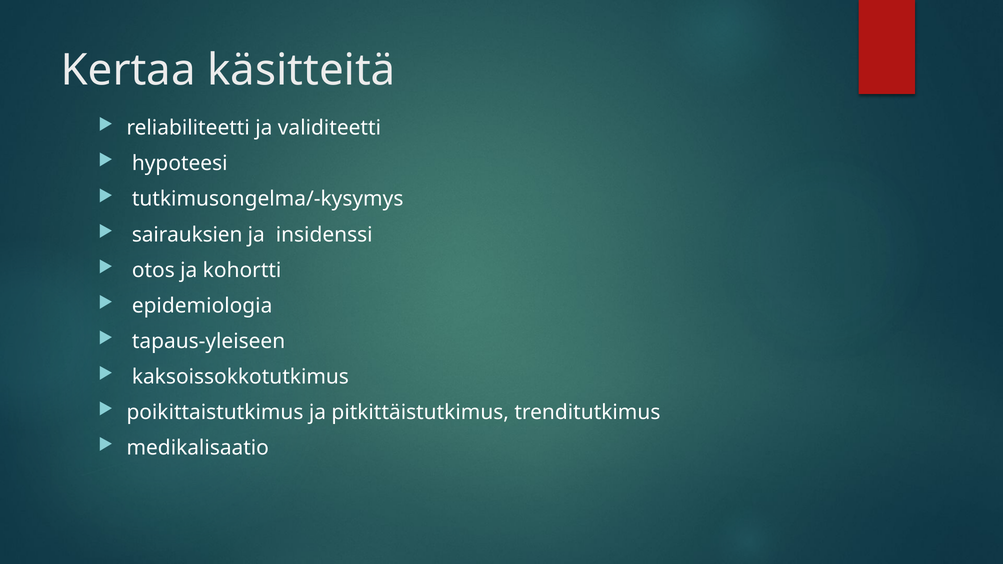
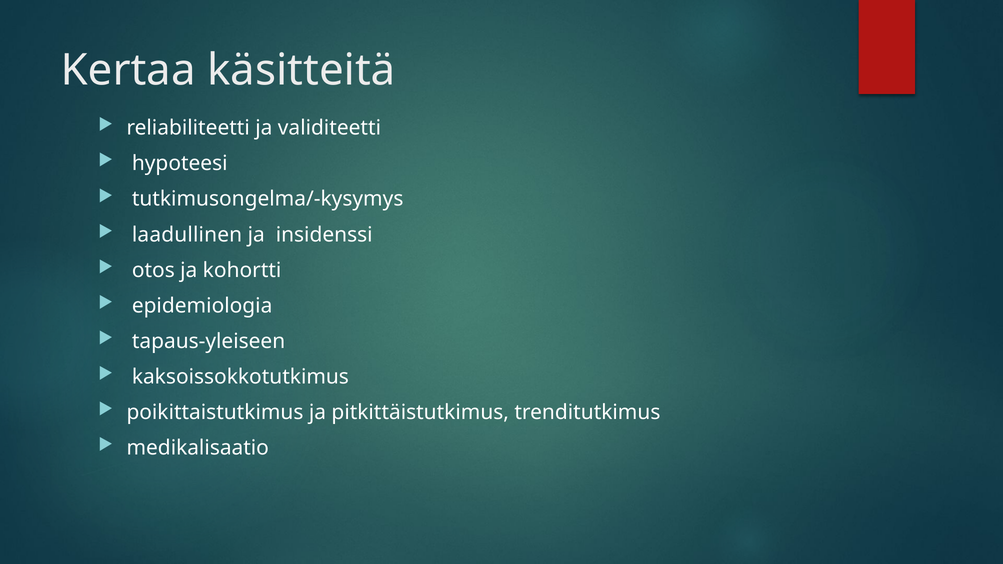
sairauksien: sairauksien -> laadullinen
